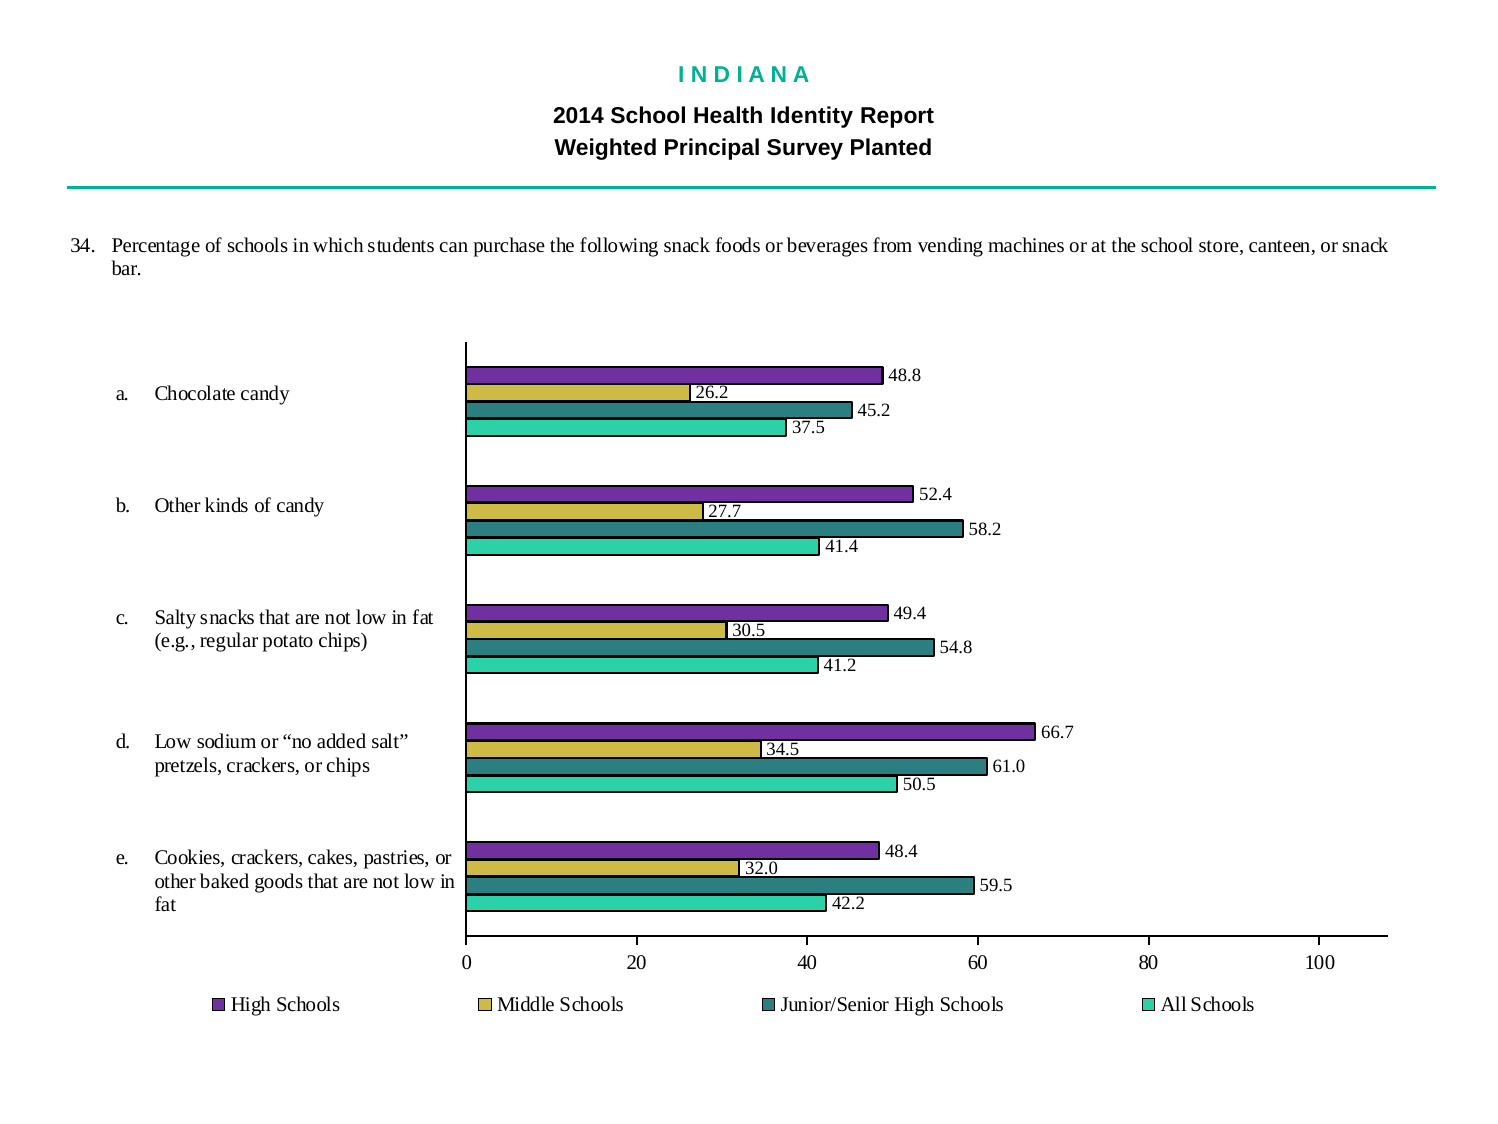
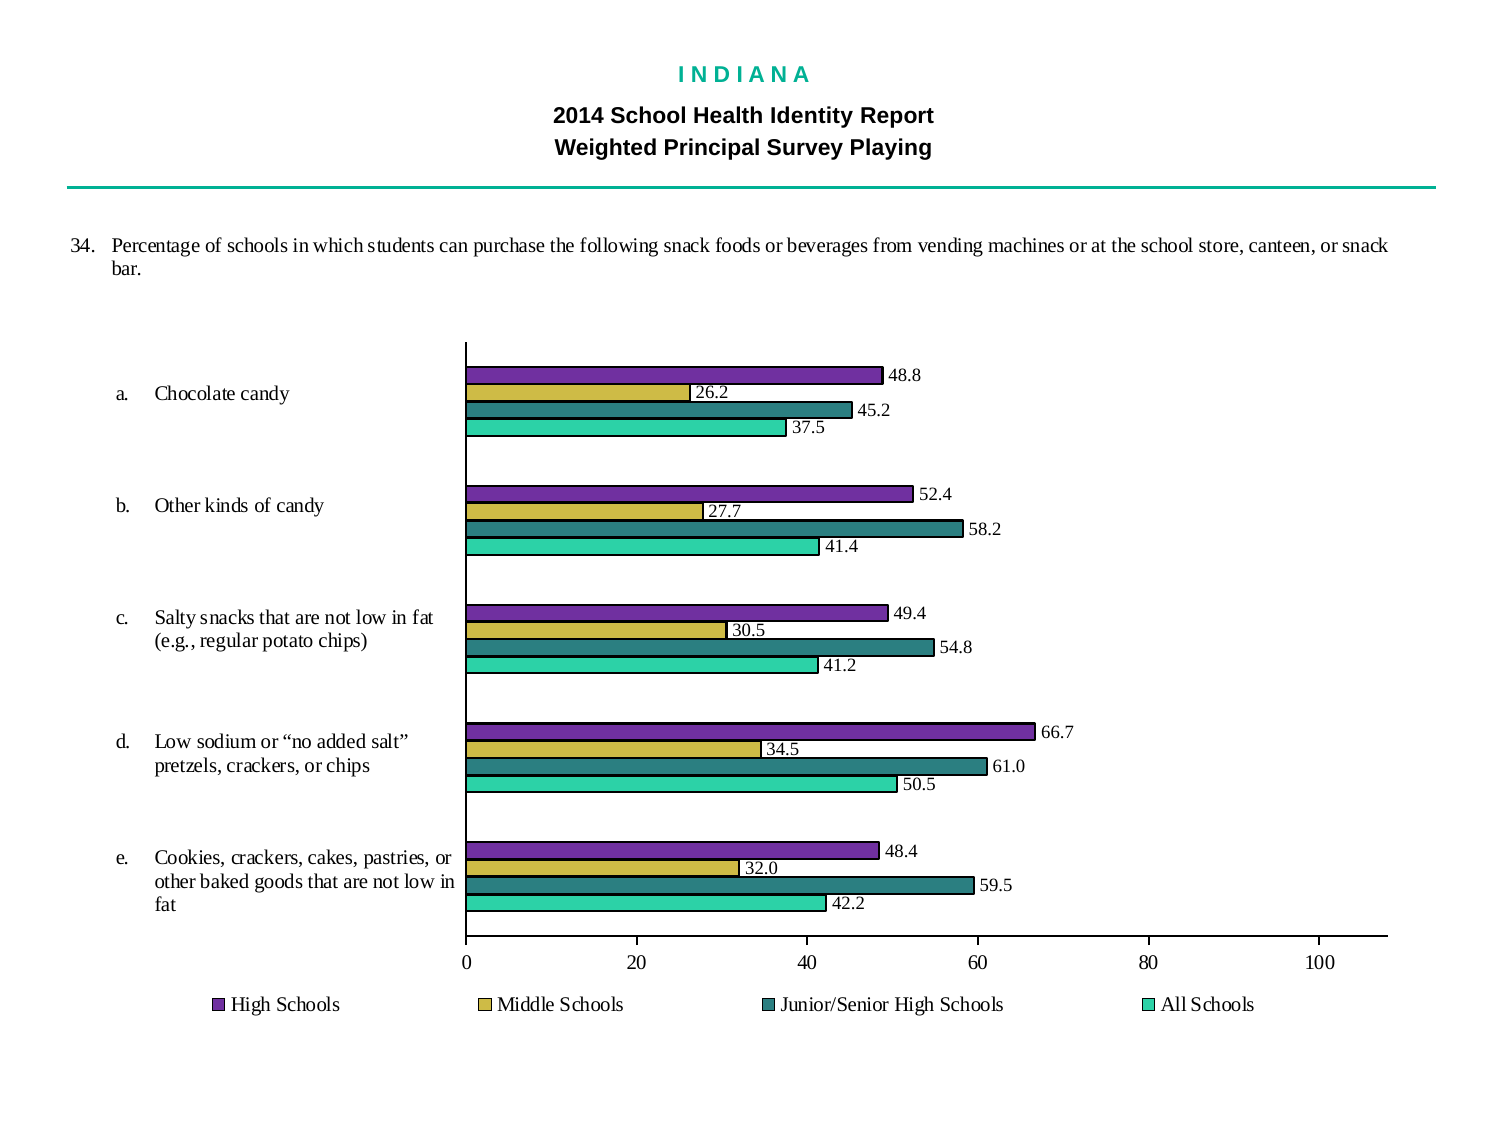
Planted: Planted -> Playing
